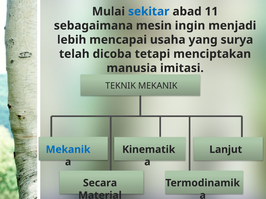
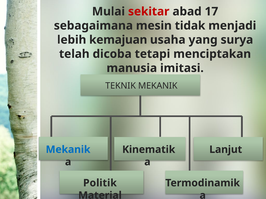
sekitar colour: blue -> red
11: 11 -> 17
ingin: ingin -> tidak
mencapai: mencapai -> kemajuan
Secara: Secara -> Politik
